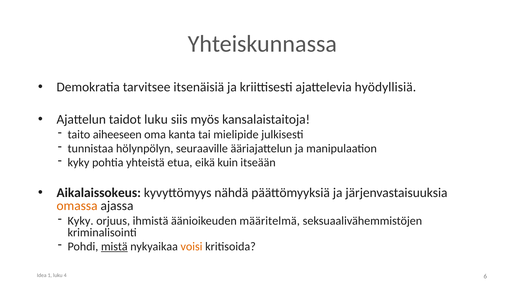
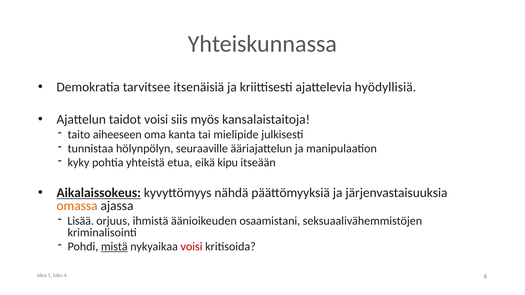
taidot luku: luku -> voisi
kuin: kuin -> kipu
Aikalaissokeus underline: none -> present
Kyky at (81, 221): Kyky -> Lisää
määritelmä: määritelmä -> osaamistani
voisi at (192, 247) colour: orange -> red
